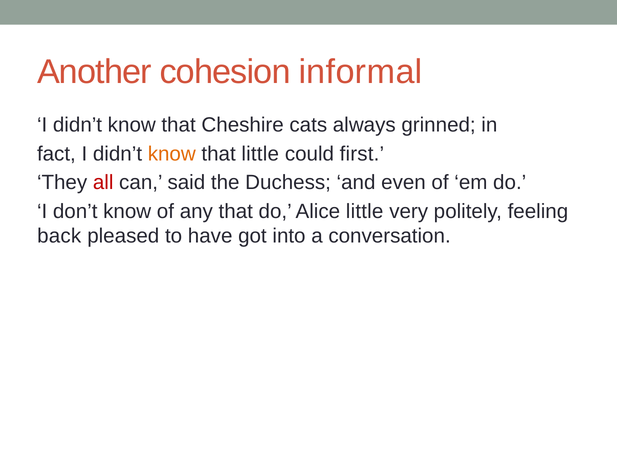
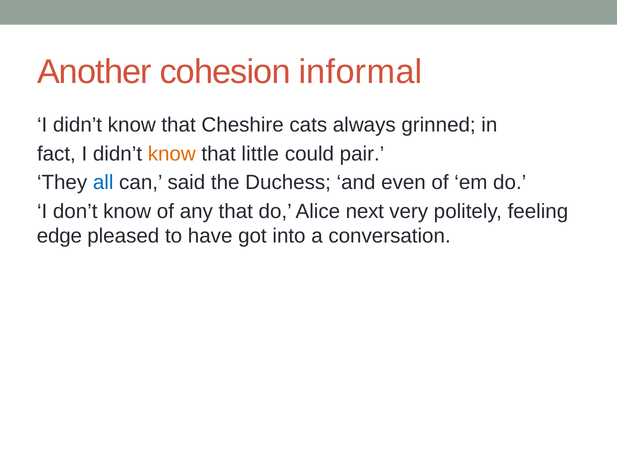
first: first -> pair
all colour: red -> blue
Alice little: little -> next
back: back -> edge
